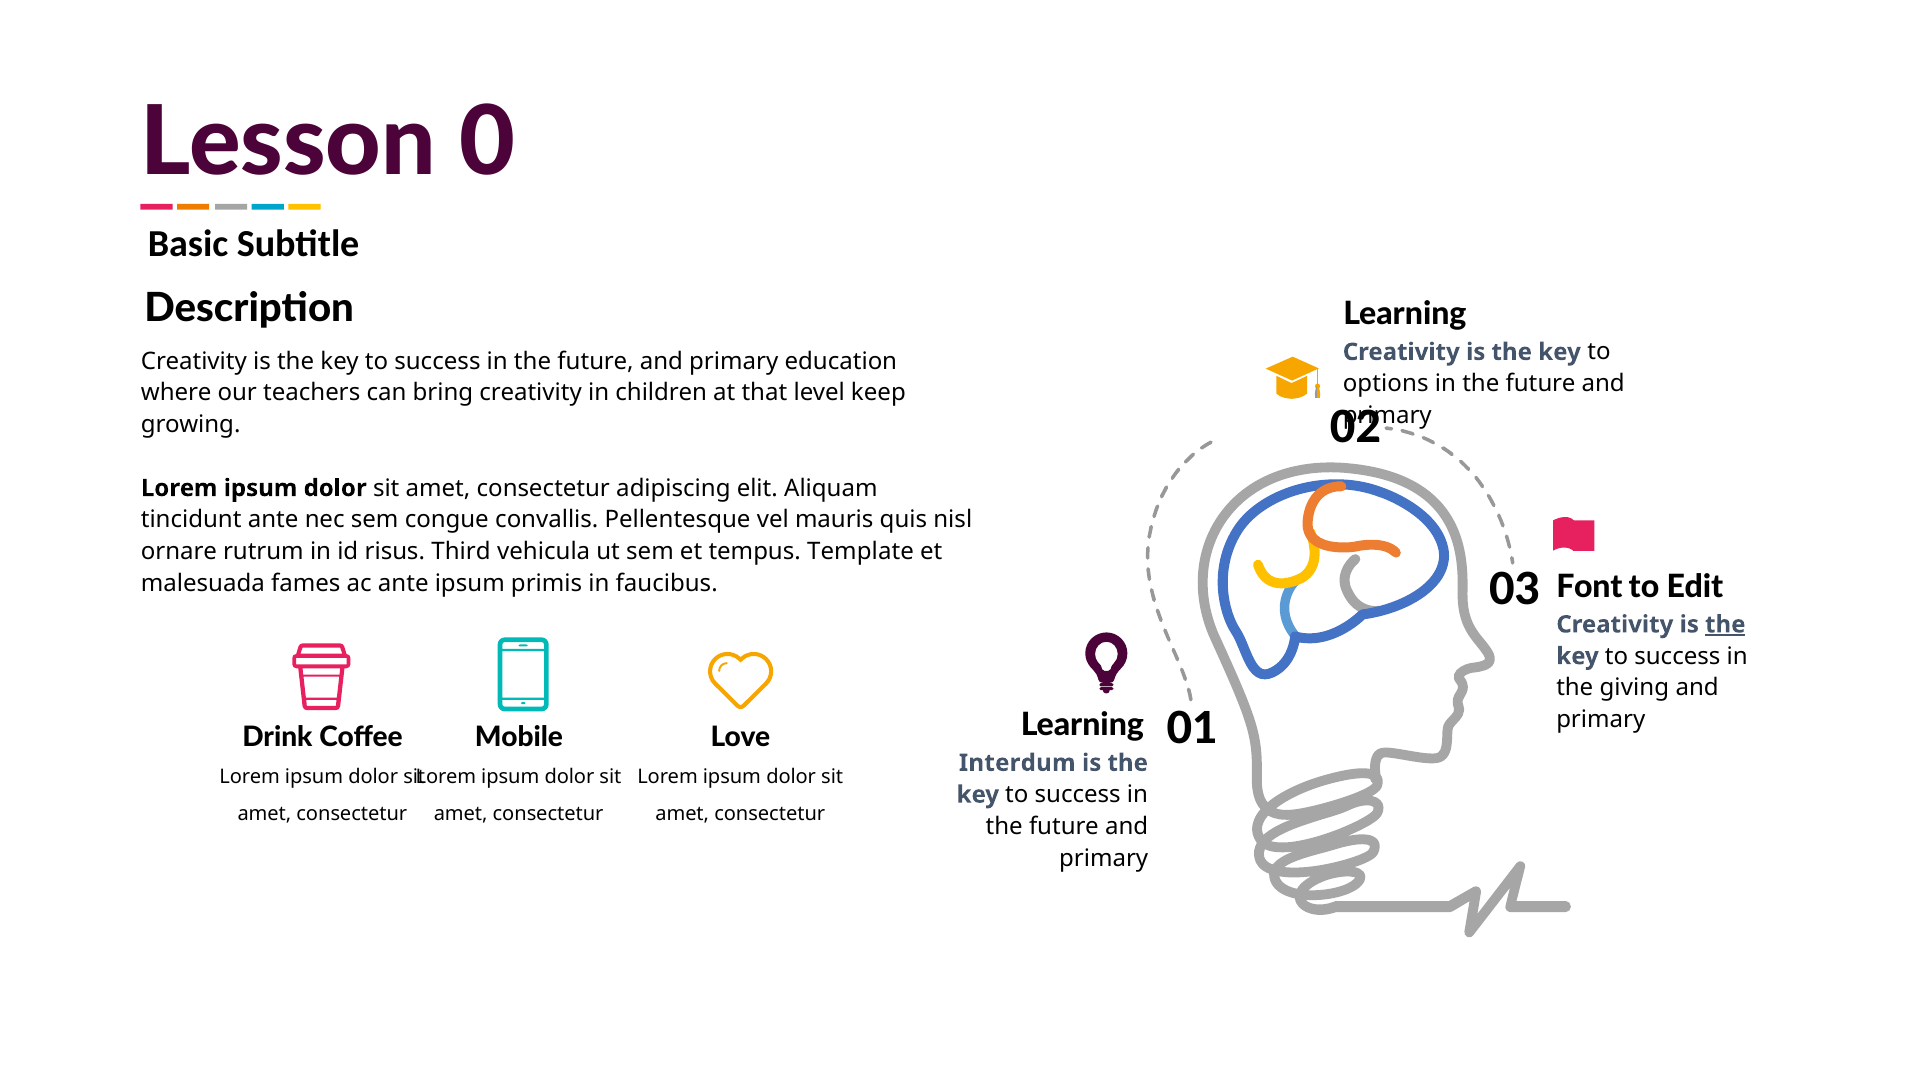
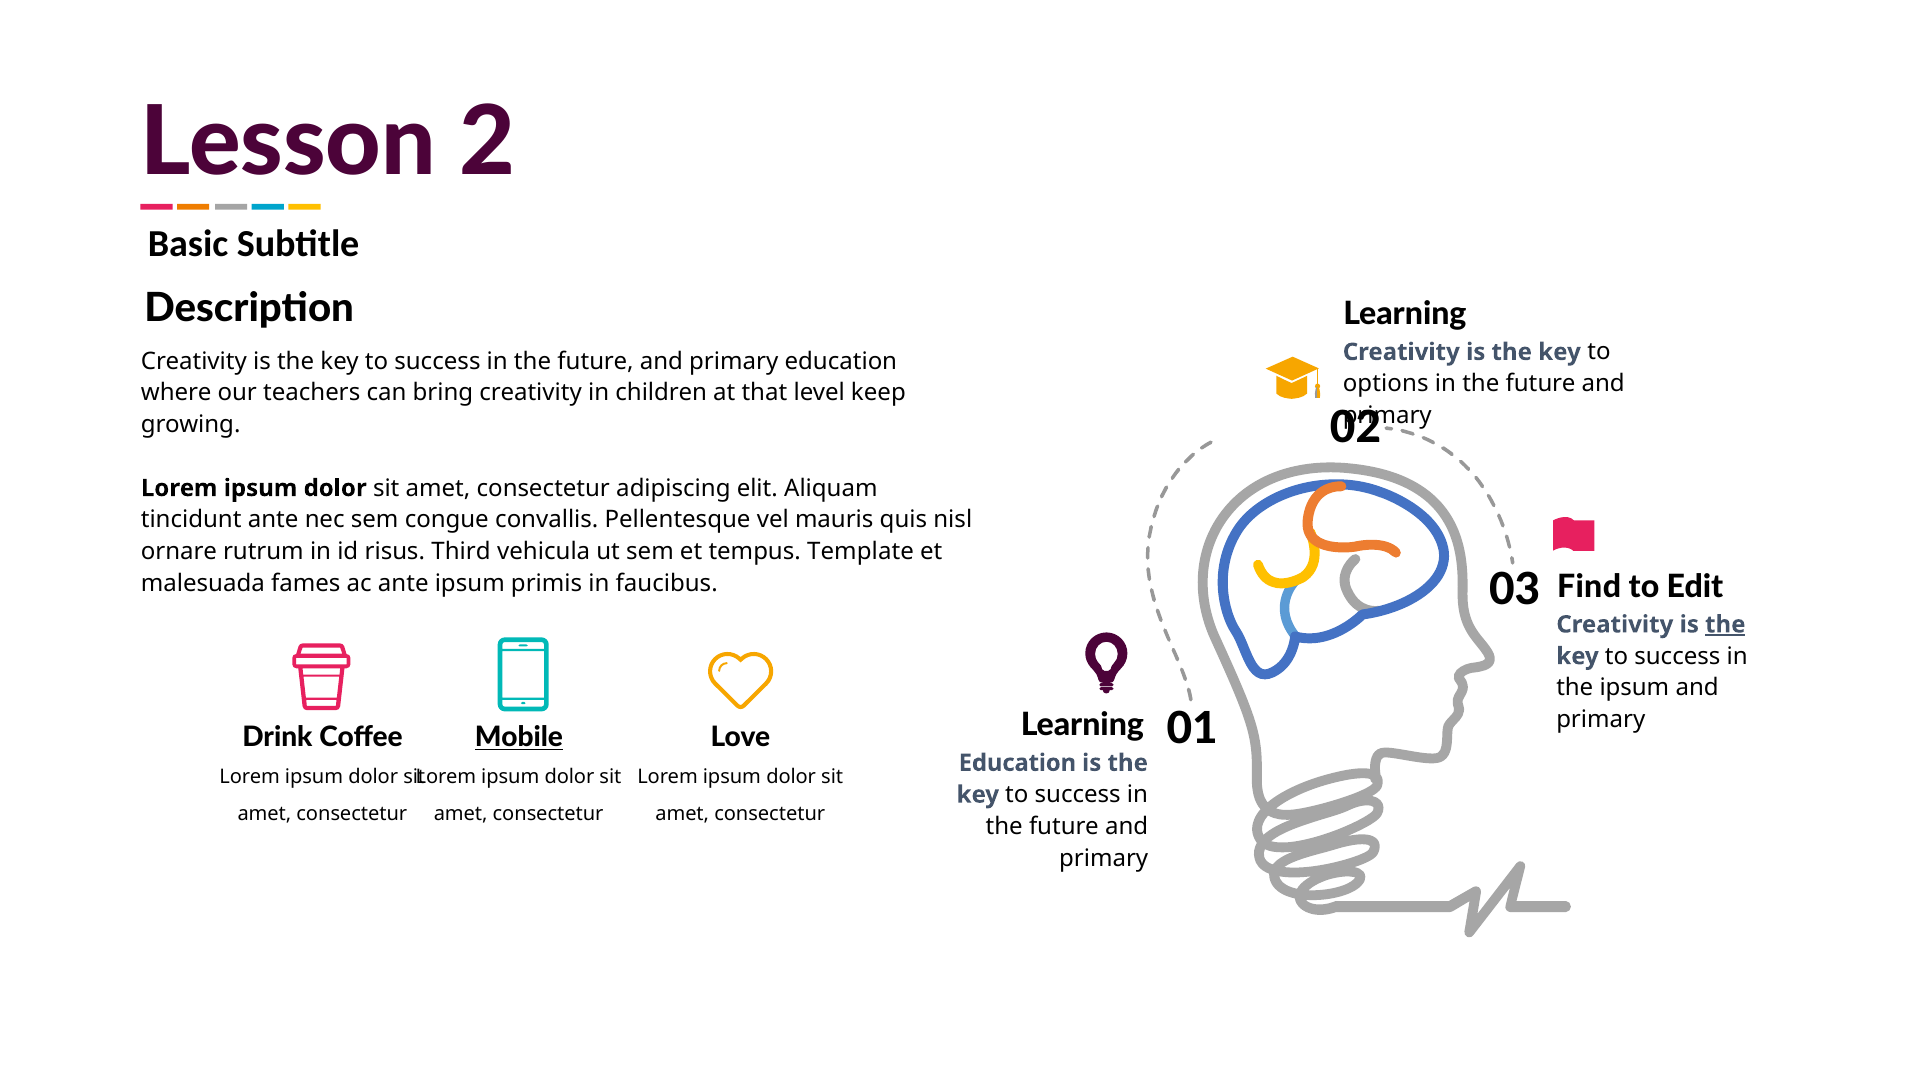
0: 0 -> 2
Font: Font -> Find
the giving: giving -> ipsum
Mobile underline: none -> present
Interdum at (1017, 763): Interdum -> Education
